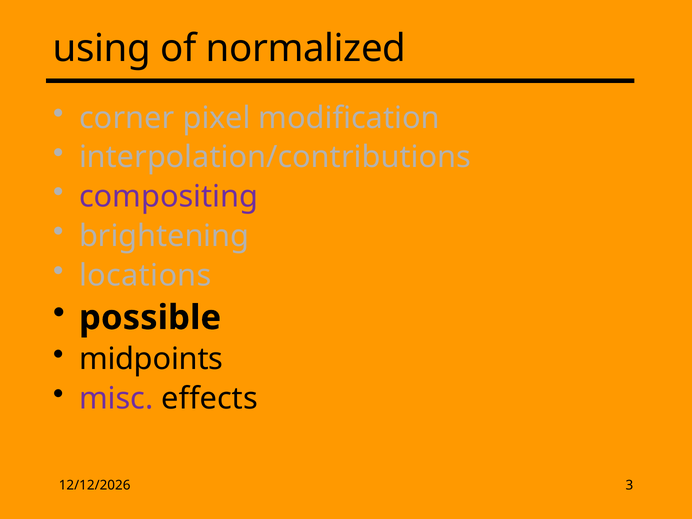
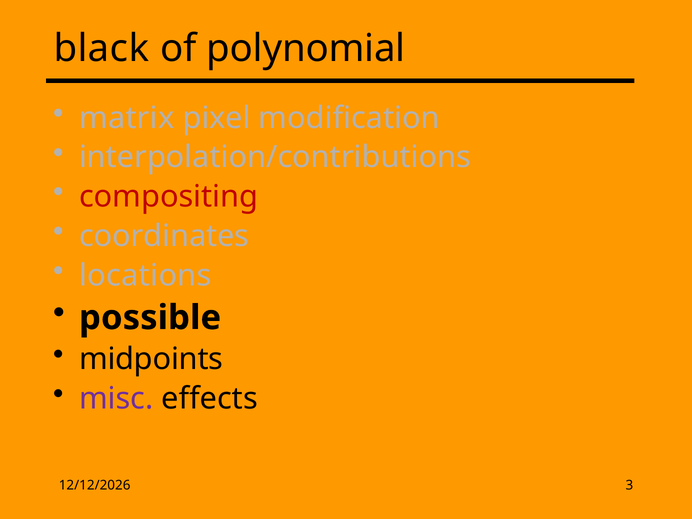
using: using -> black
normalized: normalized -> polynomial
corner: corner -> matrix
compositing colour: purple -> red
brightening: brightening -> coordinates
